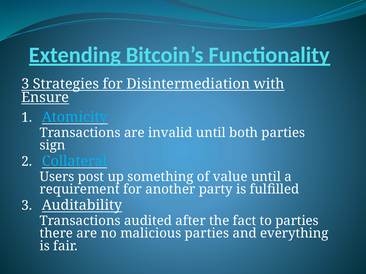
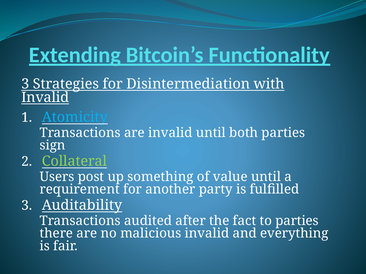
Ensure at (45, 98): Ensure -> Invalid
Collateral colour: light blue -> light green
malicious parties: parties -> invalid
